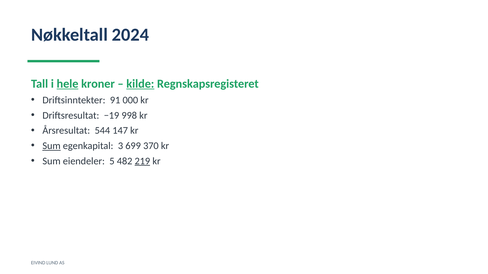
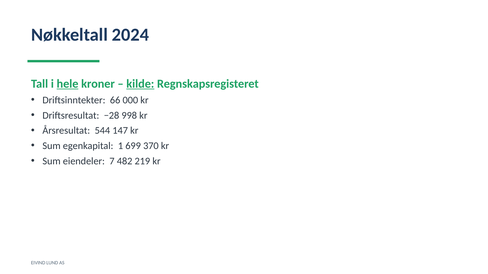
91: 91 -> 66
−19: −19 -> −28
Sum at (52, 146) underline: present -> none
3: 3 -> 1
5: 5 -> 7
219 underline: present -> none
